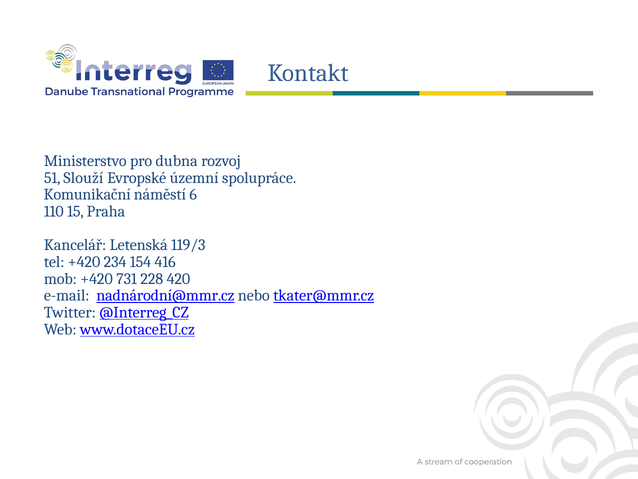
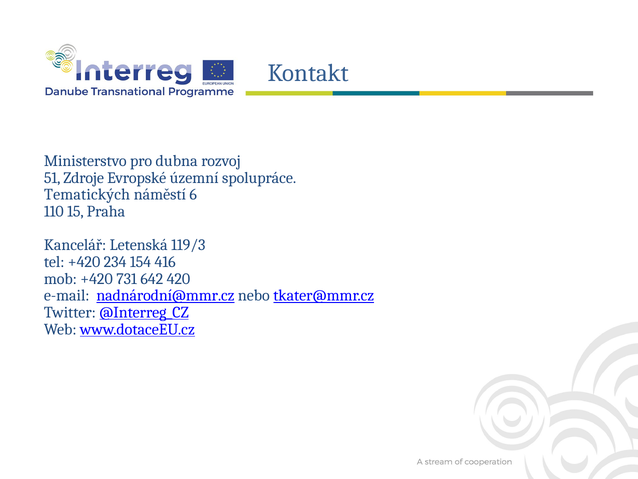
Slouží: Slouží -> Zdroje
Komunikační: Komunikační -> Tematických
228: 228 -> 642
